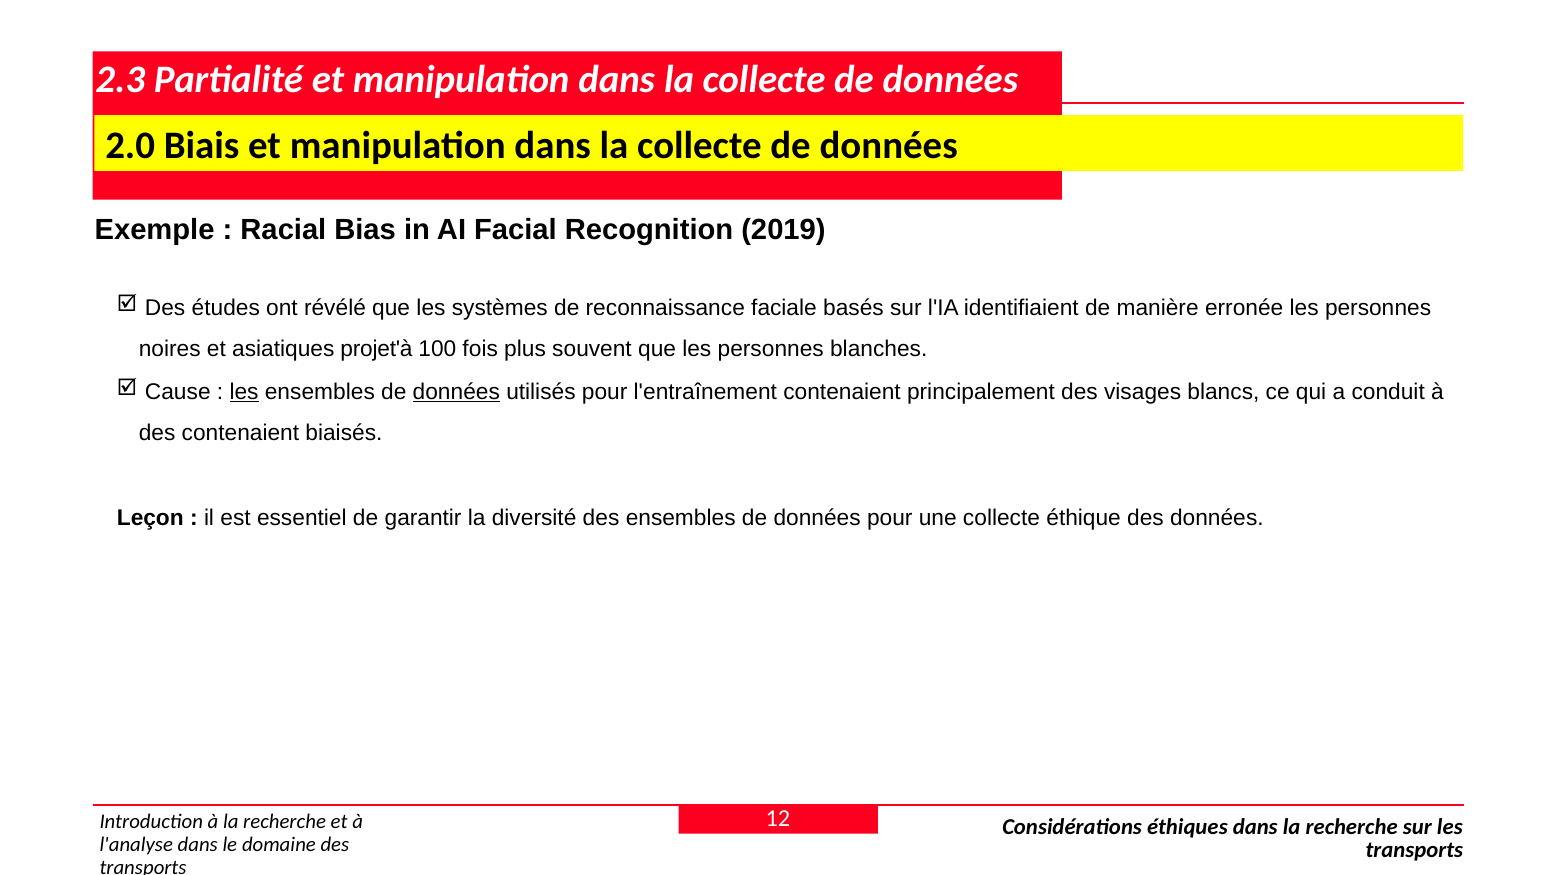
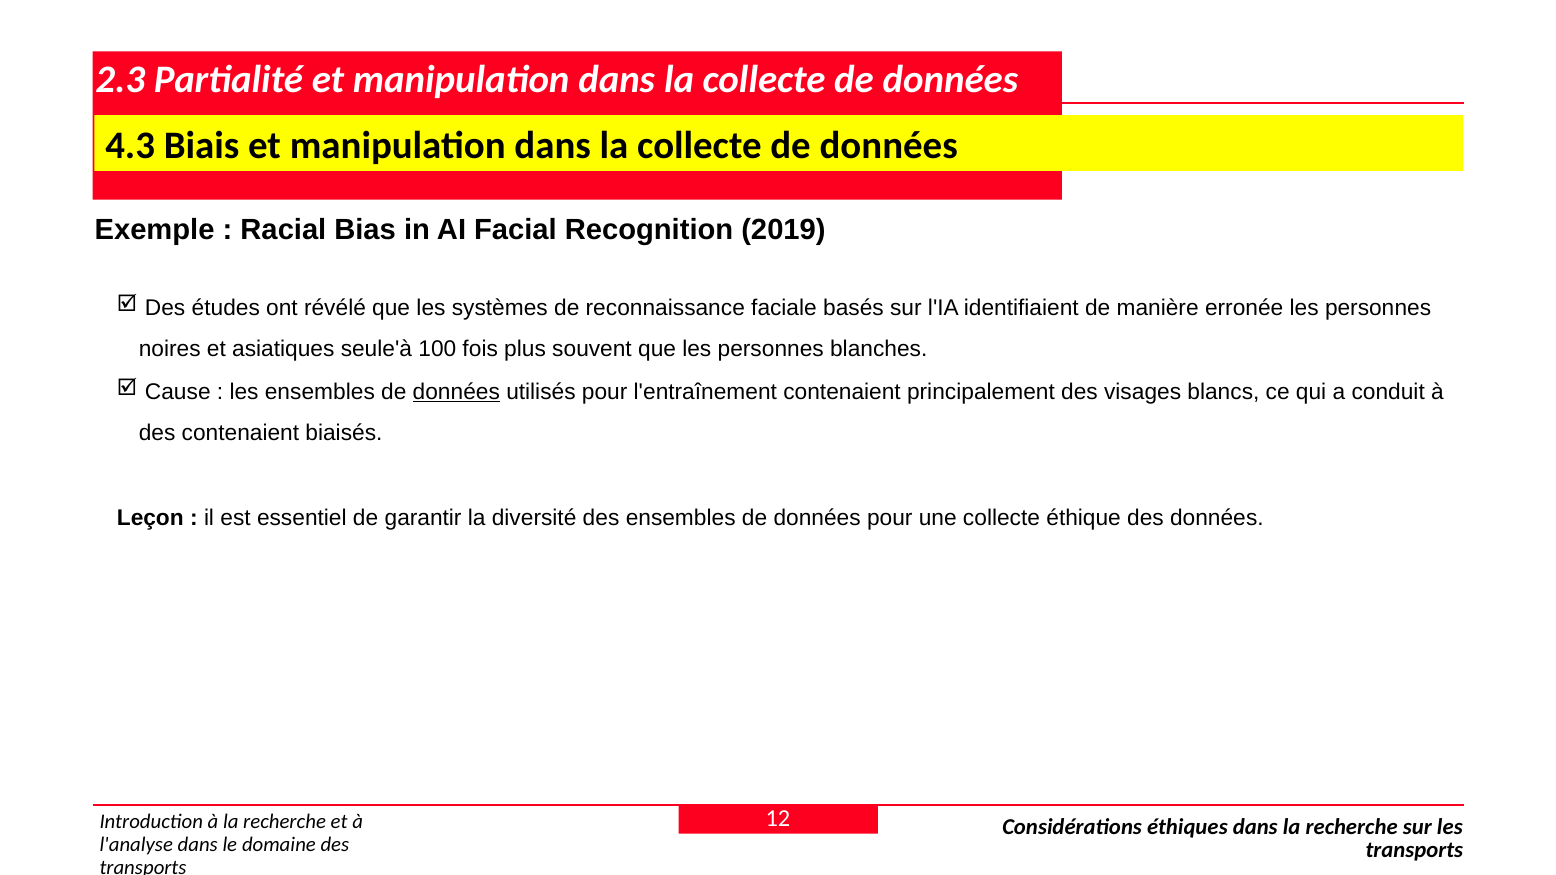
2.0: 2.0 -> 4.3
projet'à: projet'à -> seule'à
les at (244, 392) underline: present -> none
